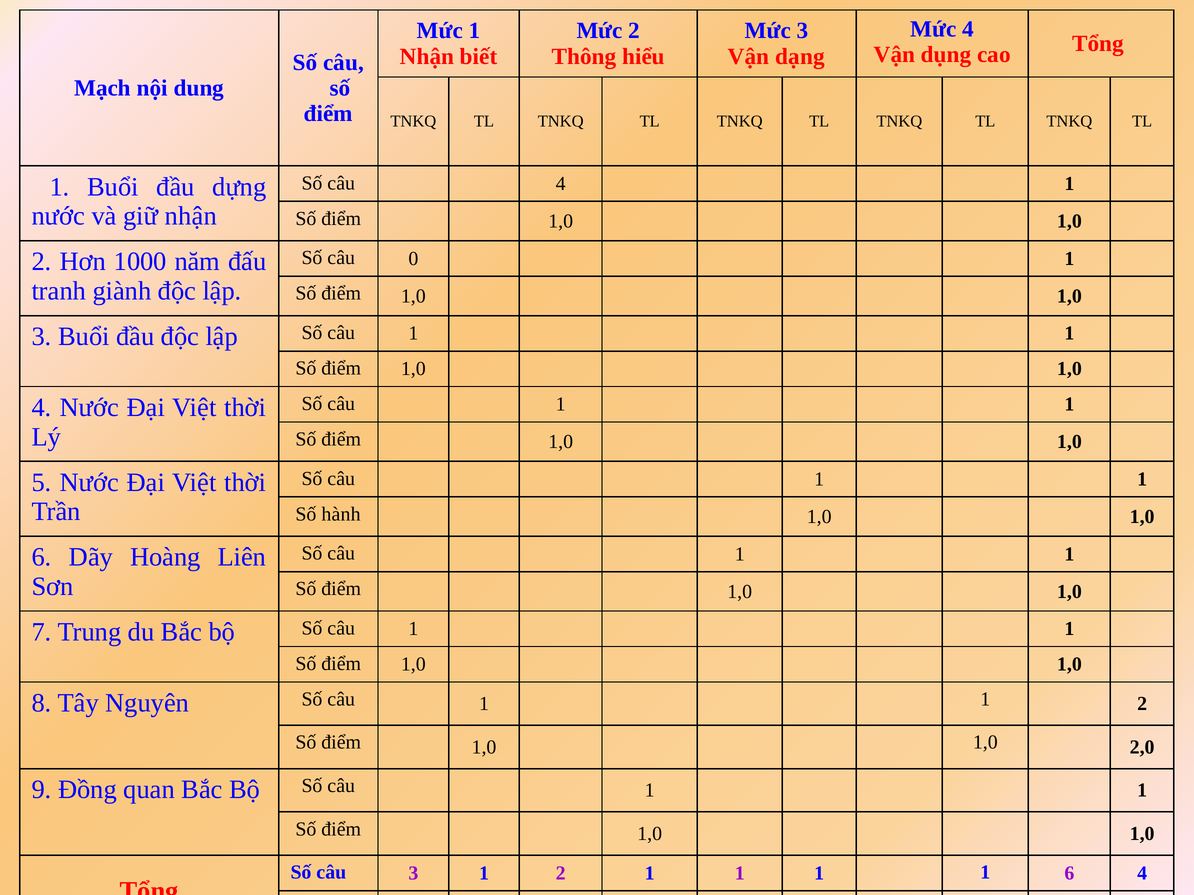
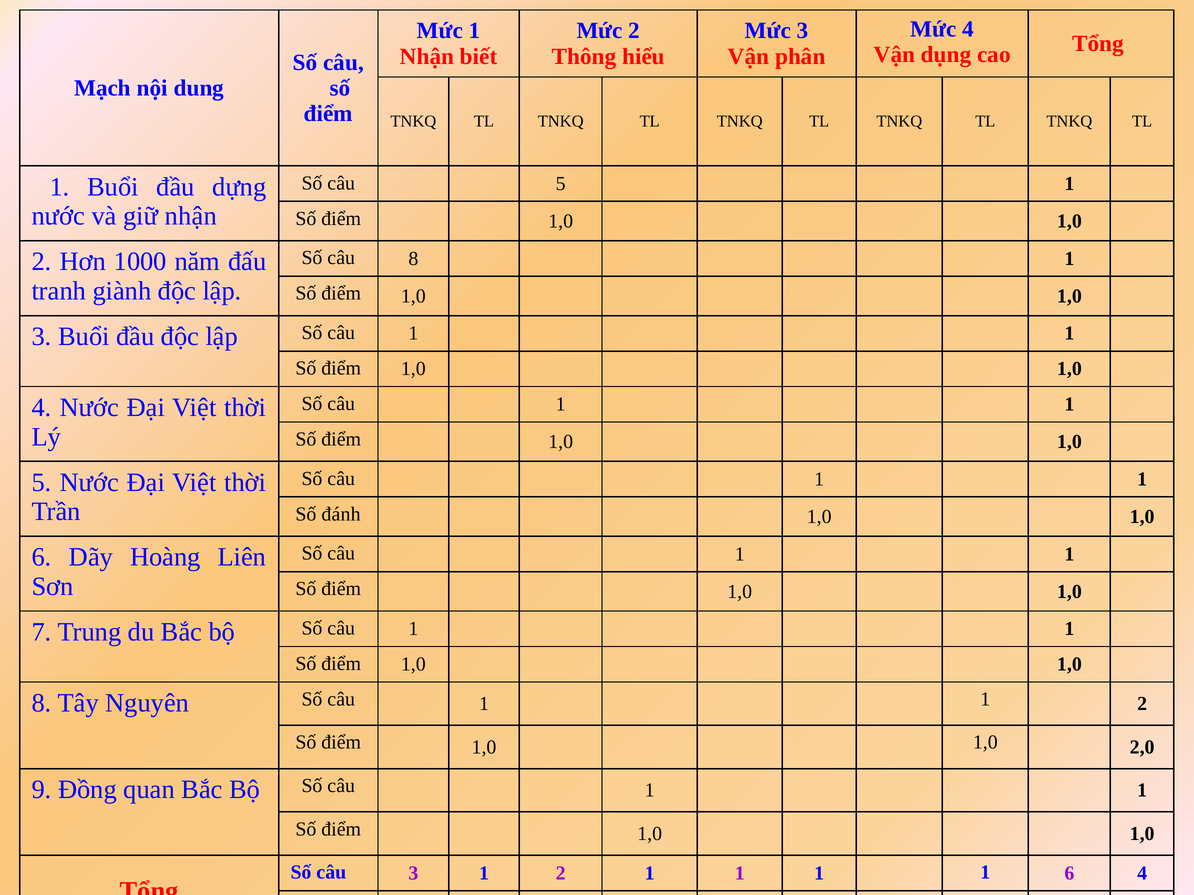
dạng: dạng -> phân
câu 4: 4 -> 5
câu 0: 0 -> 8
hành: hành -> đánh
